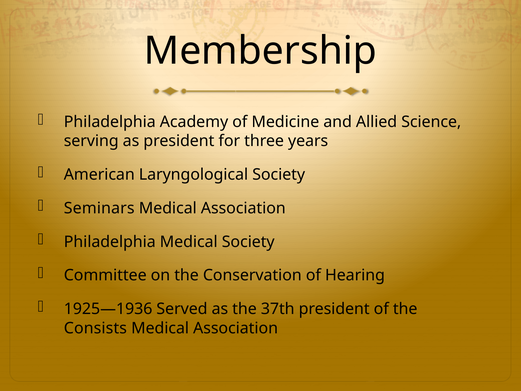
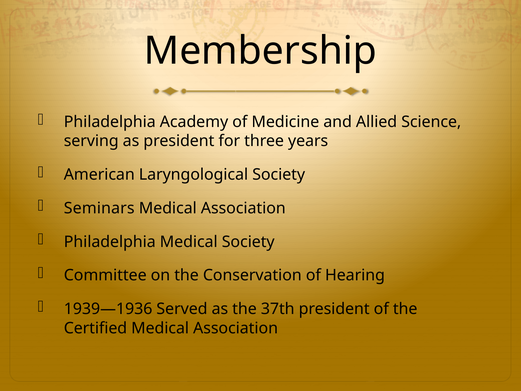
1925—1936: 1925—1936 -> 1939—1936
Consists: Consists -> Certified
